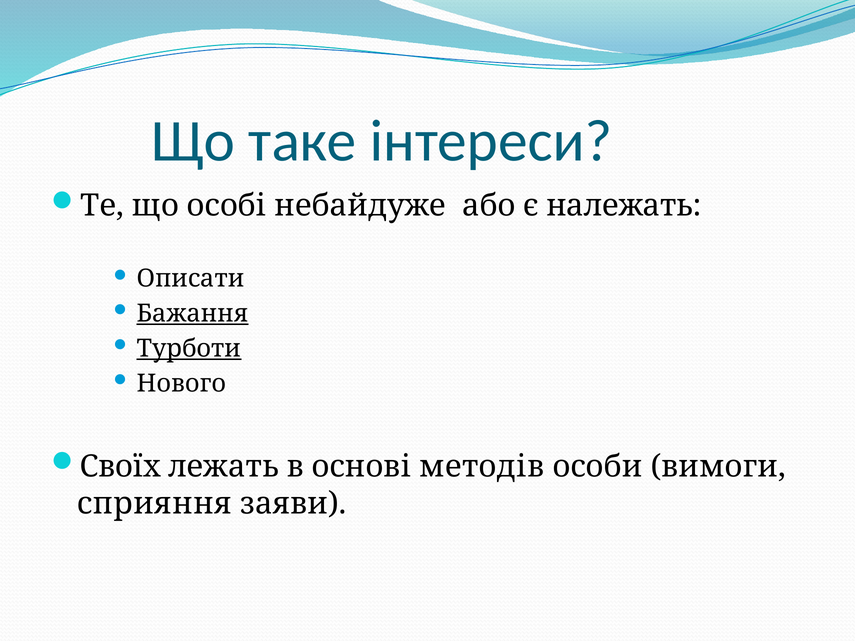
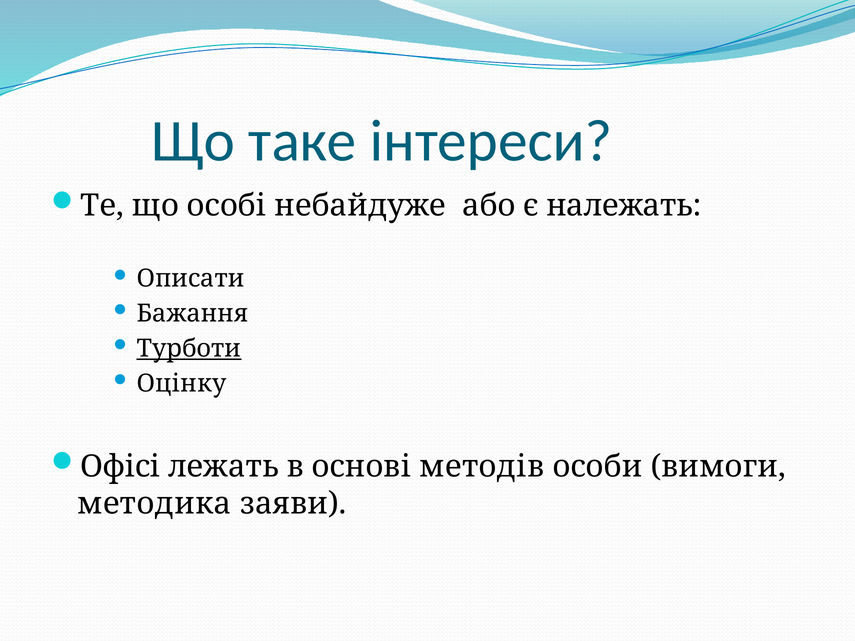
Бажання underline: present -> none
Нового: Нового -> Оцінку
Своїх: Своїх -> Офісі
сприяння: сприяння -> методика
